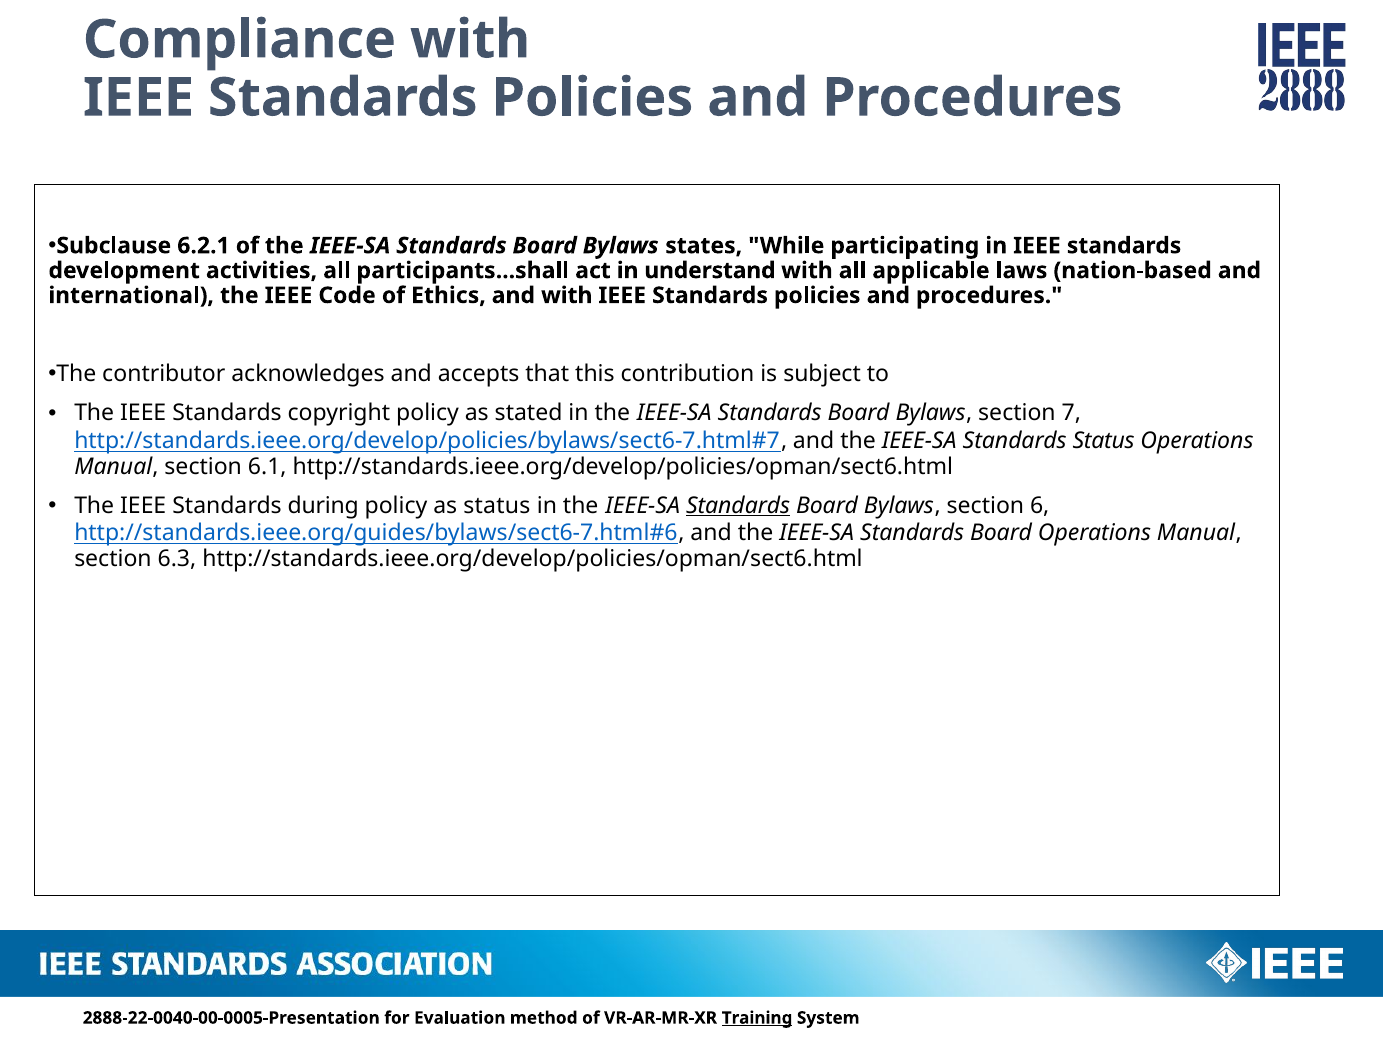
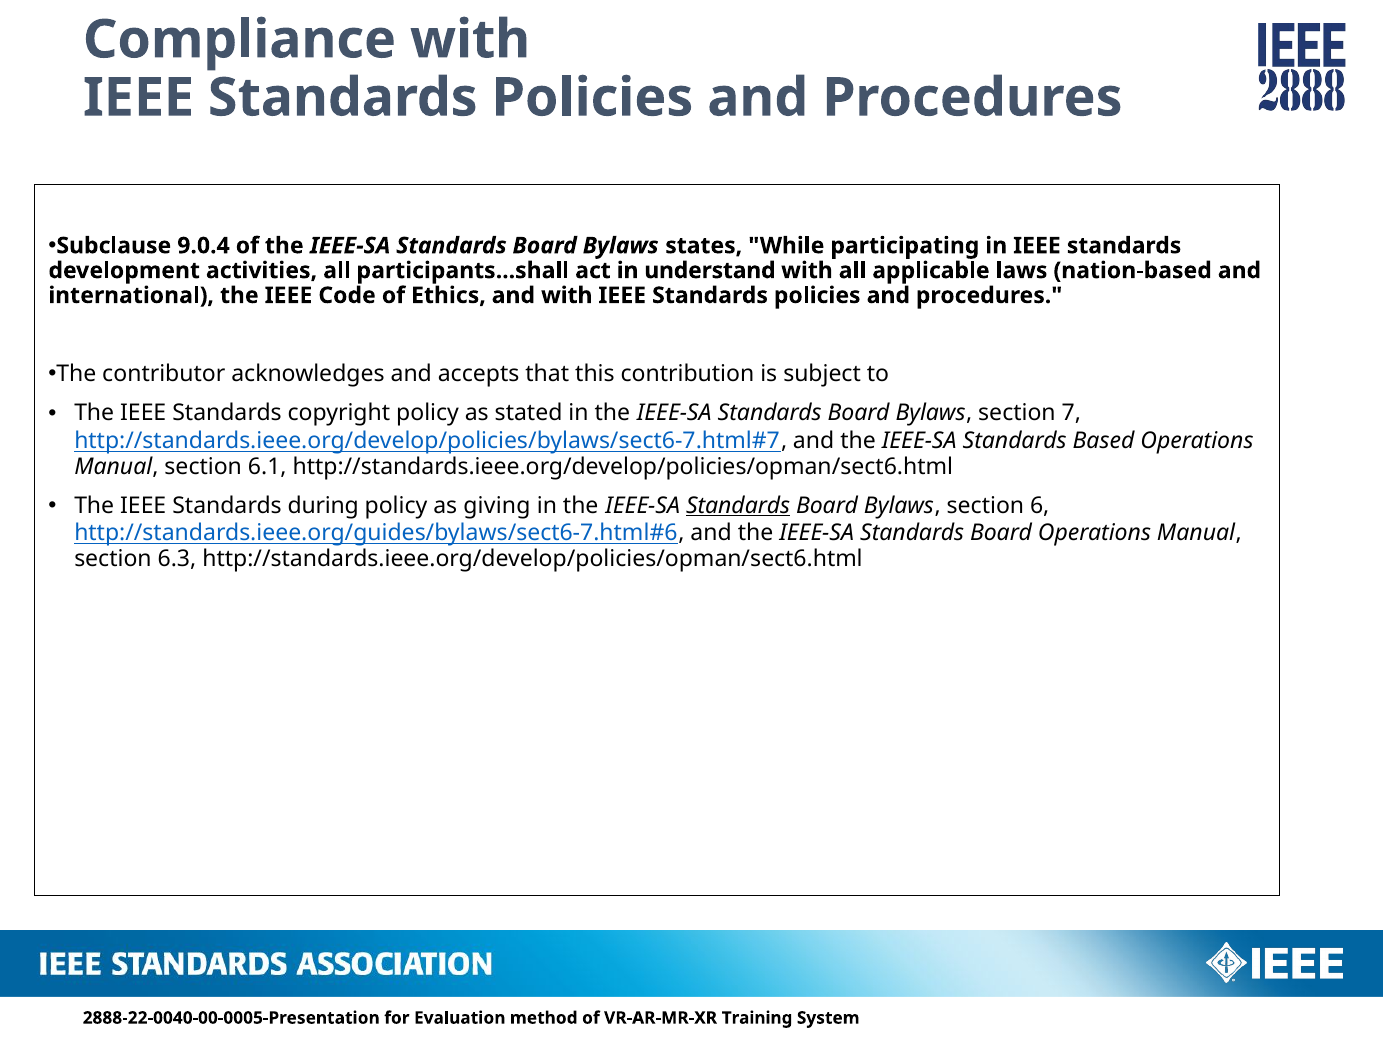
6.2.1: 6.2.1 -> 9.0.4
Standards Status: Status -> Based
as status: status -> giving
Training underline: present -> none
